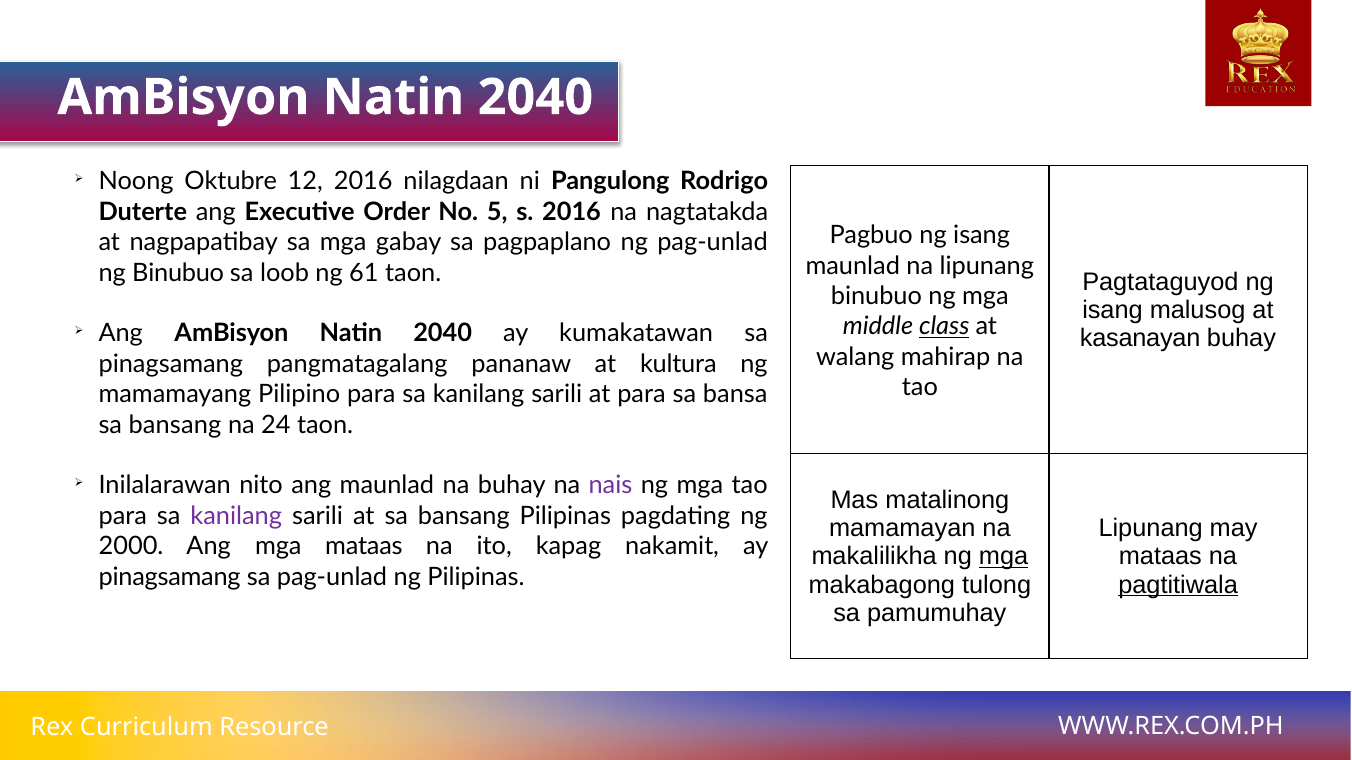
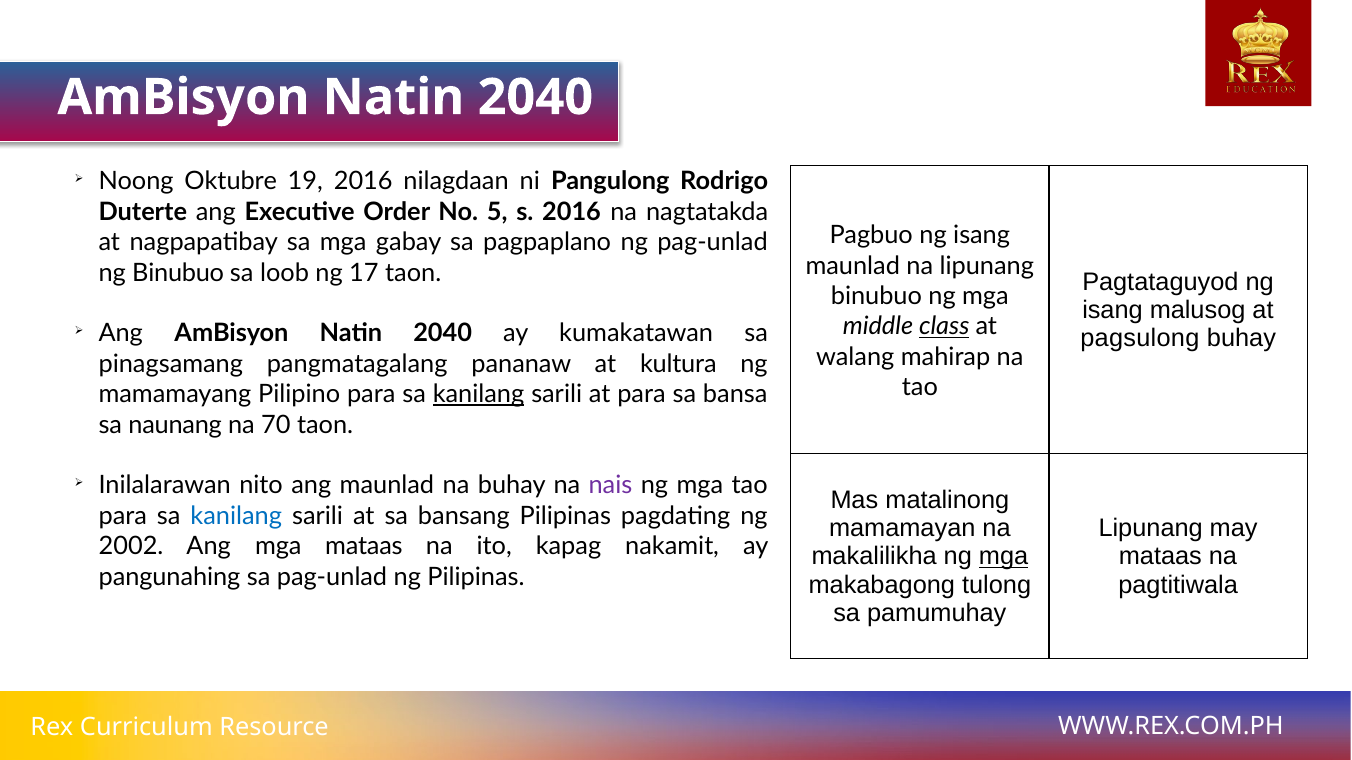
12: 12 -> 19
61: 61 -> 17
kasanayan: kasanayan -> pagsulong
kanilang at (479, 395) underline: none -> present
bansang at (175, 425): bansang -> naunang
24: 24 -> 70
kanilang at (236, 516) colour: purple -> blue
2000: 2000 -> 2002
pinagsamang at (170, 577): pinagsamang -> pangunahing
pagtitiwala underline: present -> none
